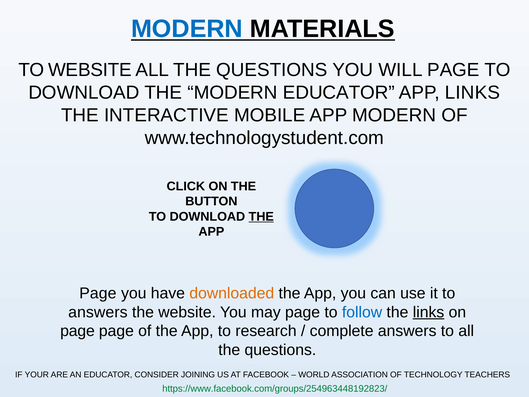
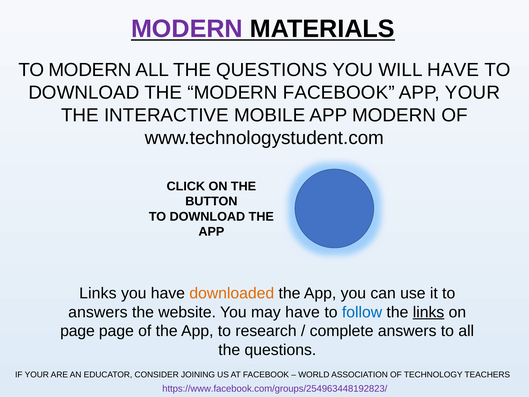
MODERN at (187, 29) colour: blue -> purple
TO WEBSITE: WEBSITE -> MODERN
WILL PAGE: PAGE -> HAVE
MODERN EDUCATOR: EDUCATOR -> FACEBOOK
APP LINKS: LINKS -> YOUR
THE at (261, 216) underline: present -> none
Page at (98, 293): Page -> Links
may page: page -> have
https://www.facebook.com/groups/254963448192823/ colour: green -> purple
